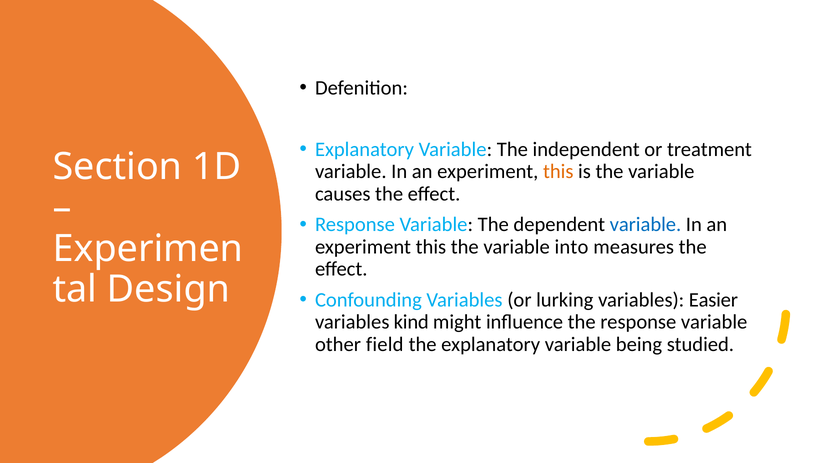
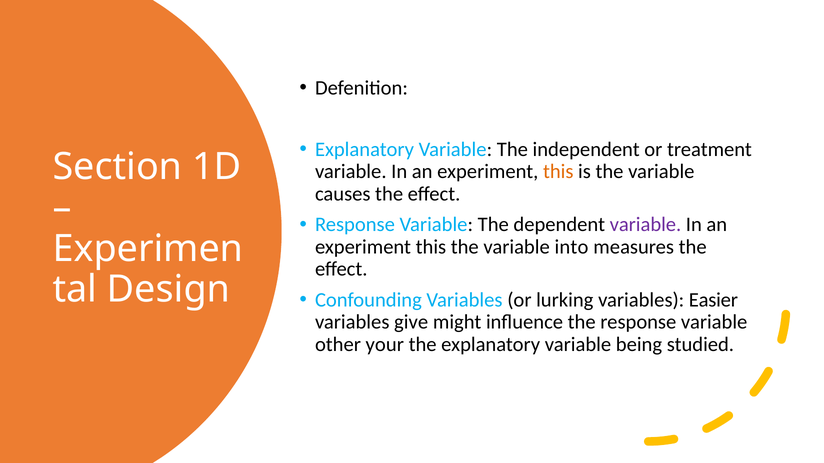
variable at (645, 225) colour: blue -> purple
kind: kind -> give
field: field -> your
